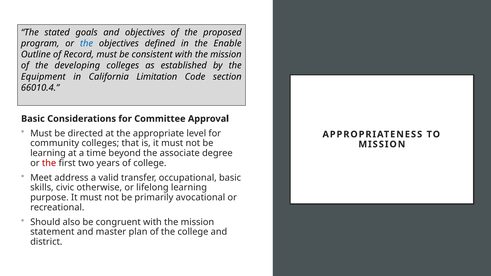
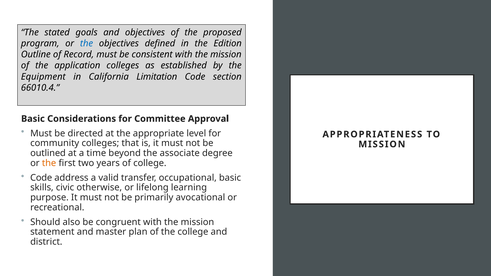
Enable: Enable -> Edition
developing: developing -> application
learning at (48, 153): learning -> outlined
the at (49, 163) colour: red -> orange
Meet at (41, 178): Meet -> Code
